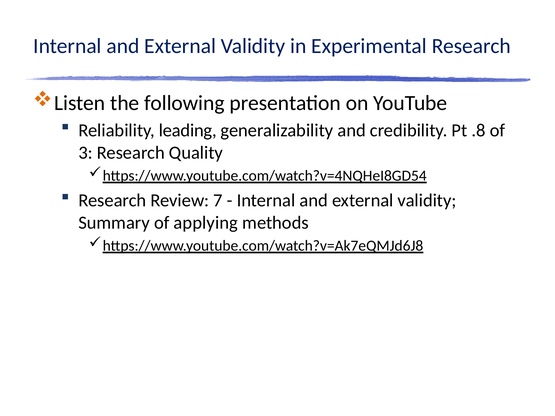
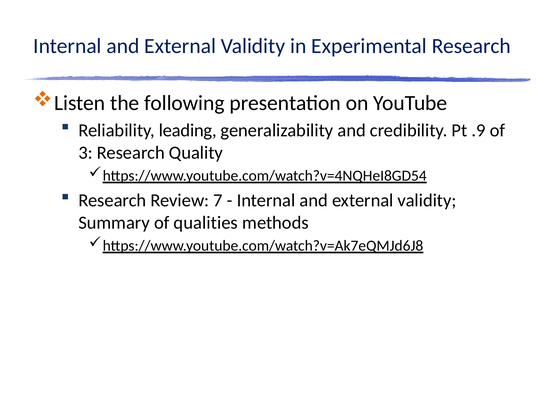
.8: .8 -> .9
applying: applying -> qualities
